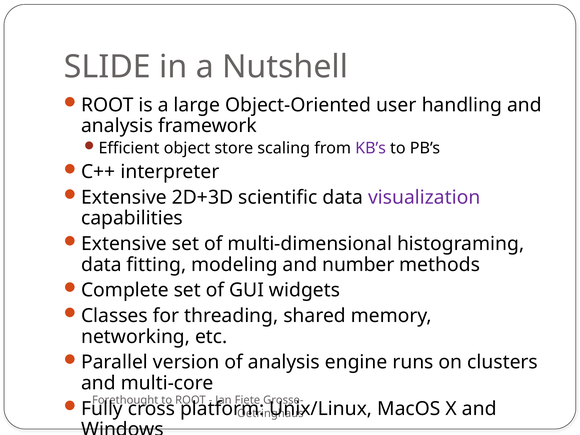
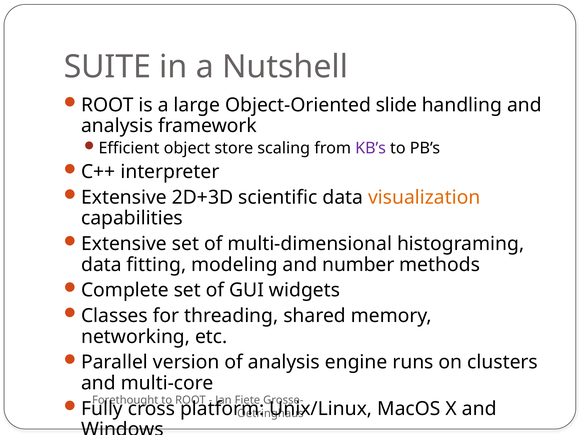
SLIDE: SLIDE -> SUITE
user: user -> slide
visualization colour: purple -> orange
